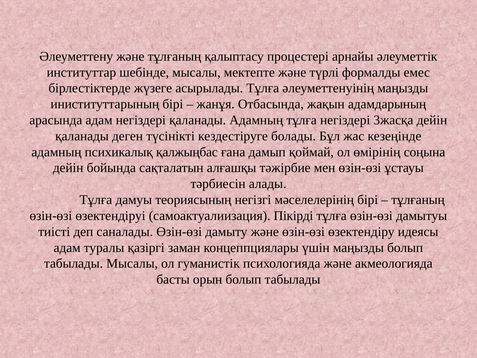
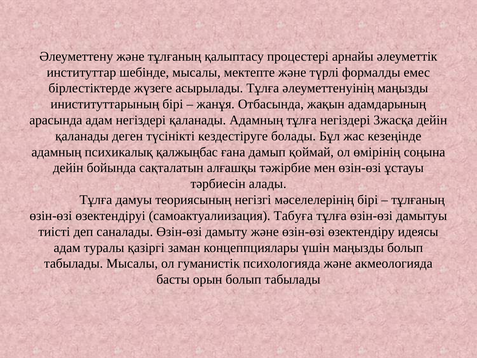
Пікірді: Пікірді -> Табуға
